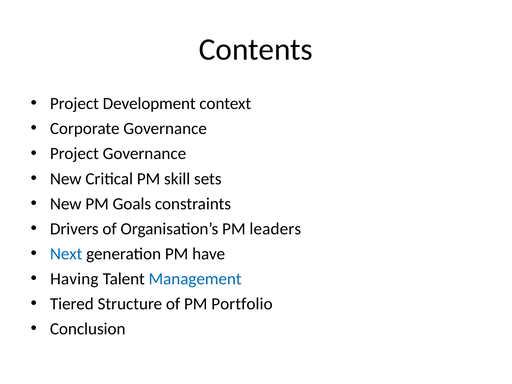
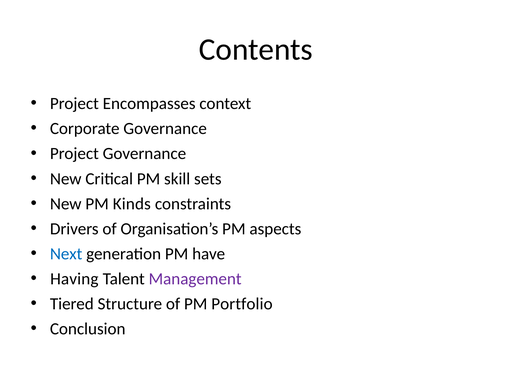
Development: Development -> Encompasses
Goals: Goals -> Kinds
leaders: leaders -> aspects
Management colour: blue -> purple
